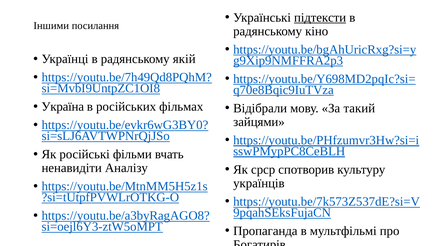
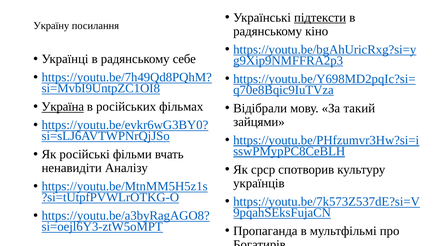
Іншими: Іншими -> Україну
якій: якій -> себе
Україна underline: none -> present
